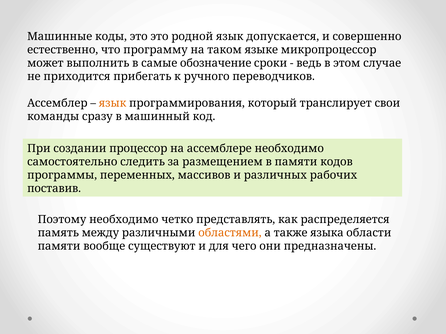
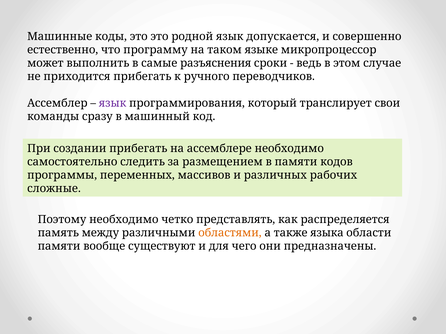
обозначение: обозначение -> разъяснения
язык at (113, 103) colour: orange -> purple
создании процессор: процессор -> прибегать
поставив: поставив -> сложные
